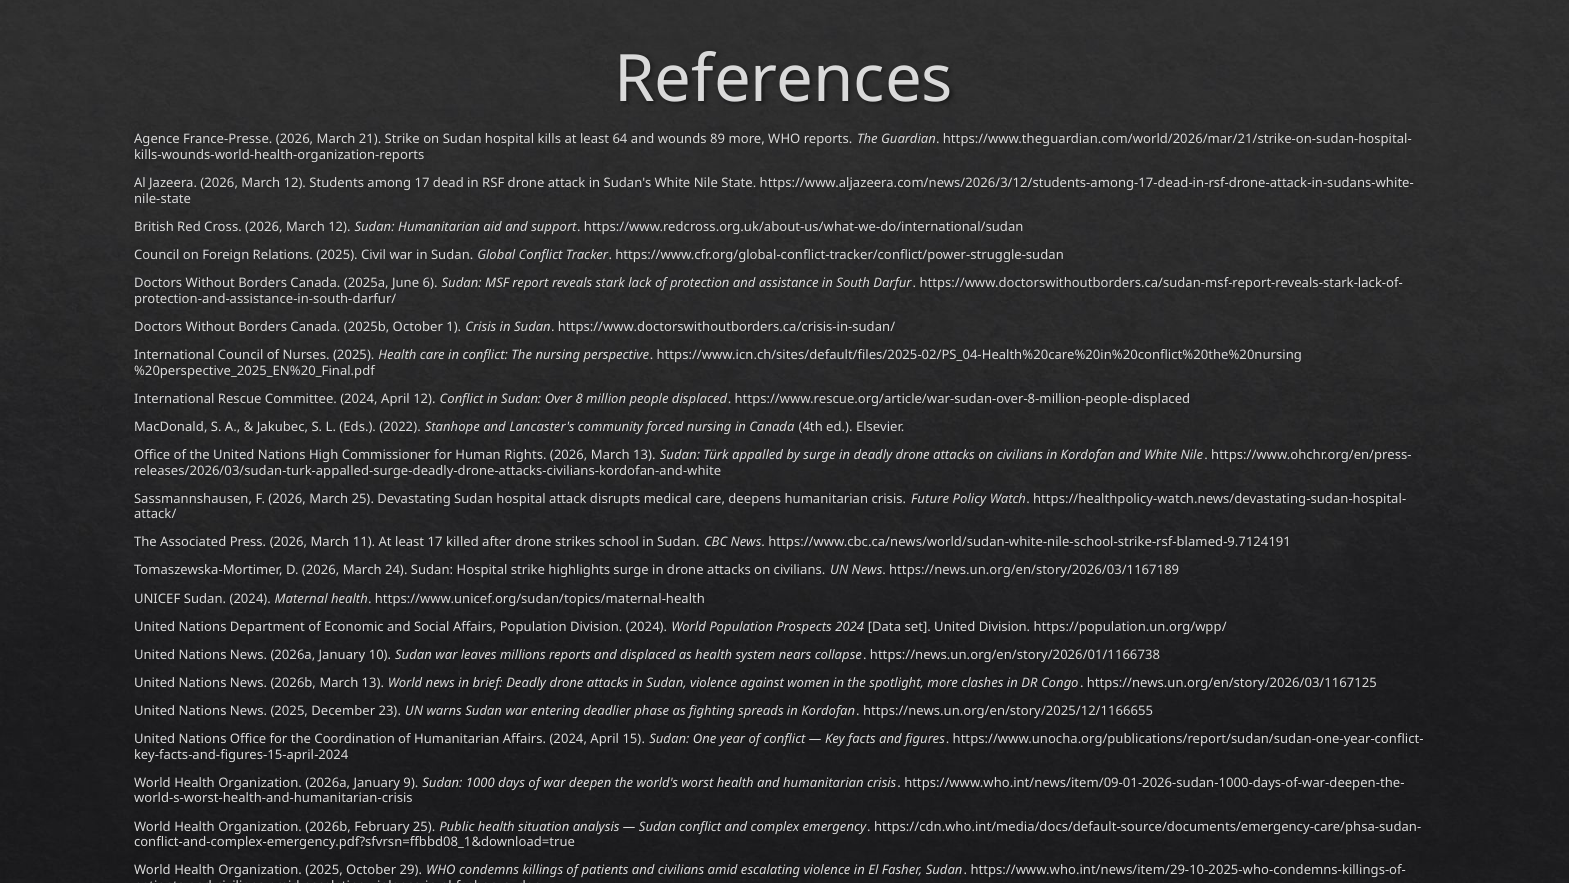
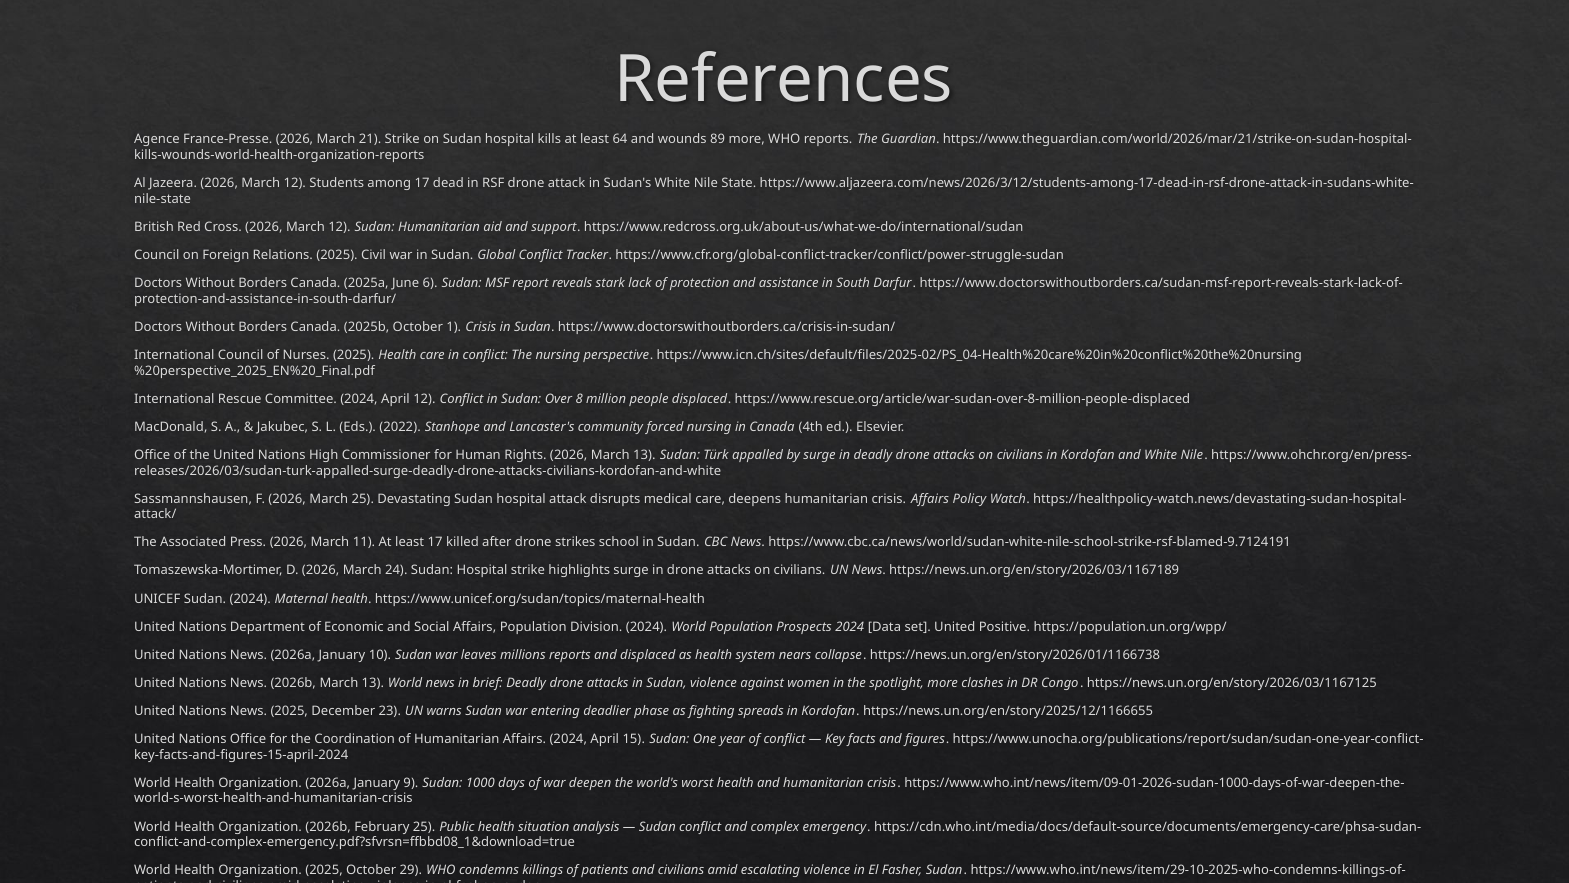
crisis Future: Future -> Affairs
United Division: Division -> Positive
